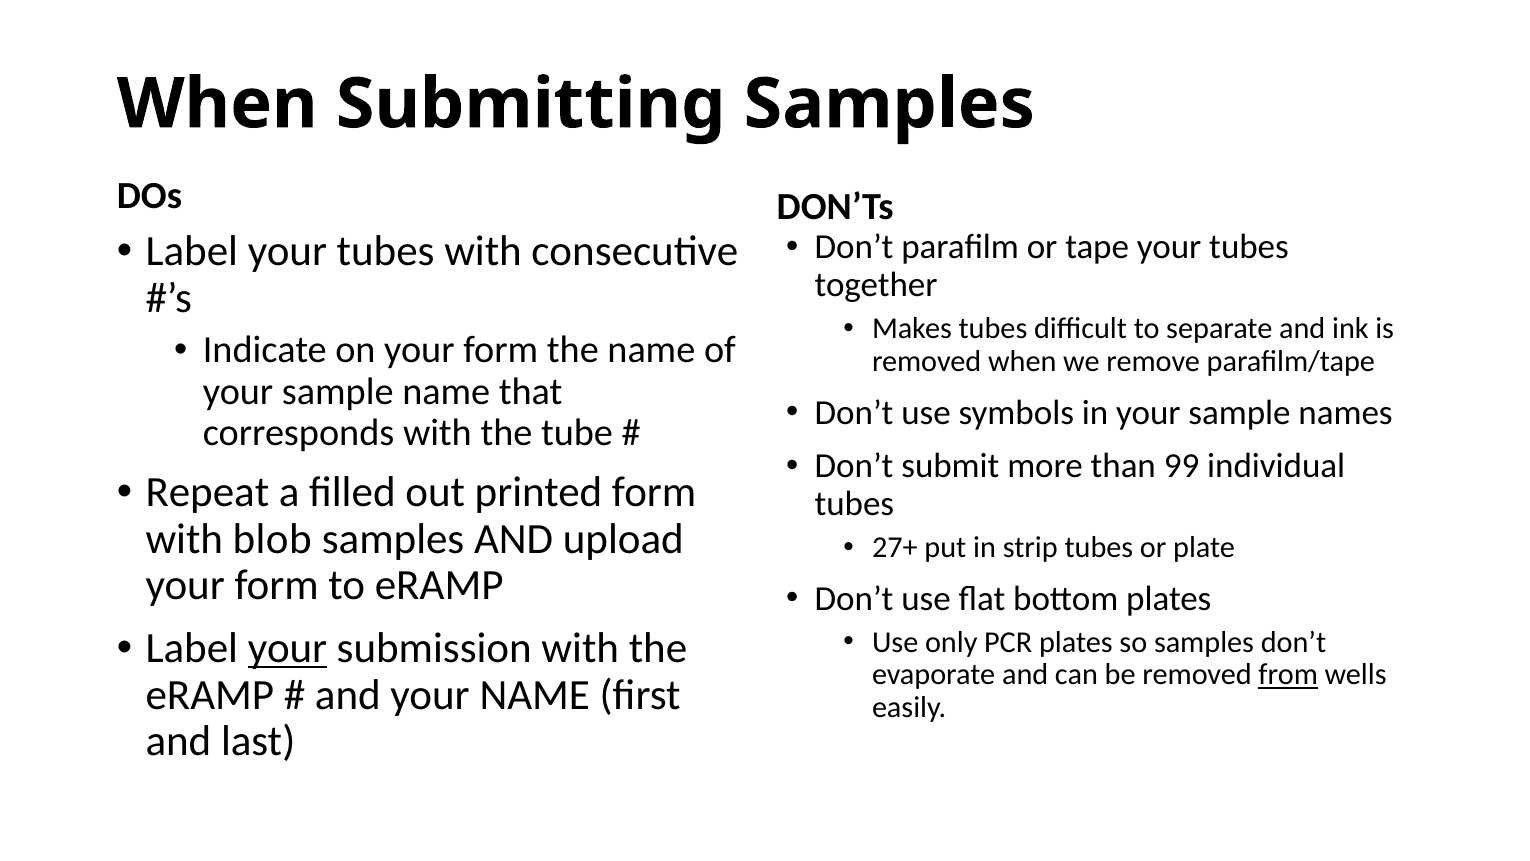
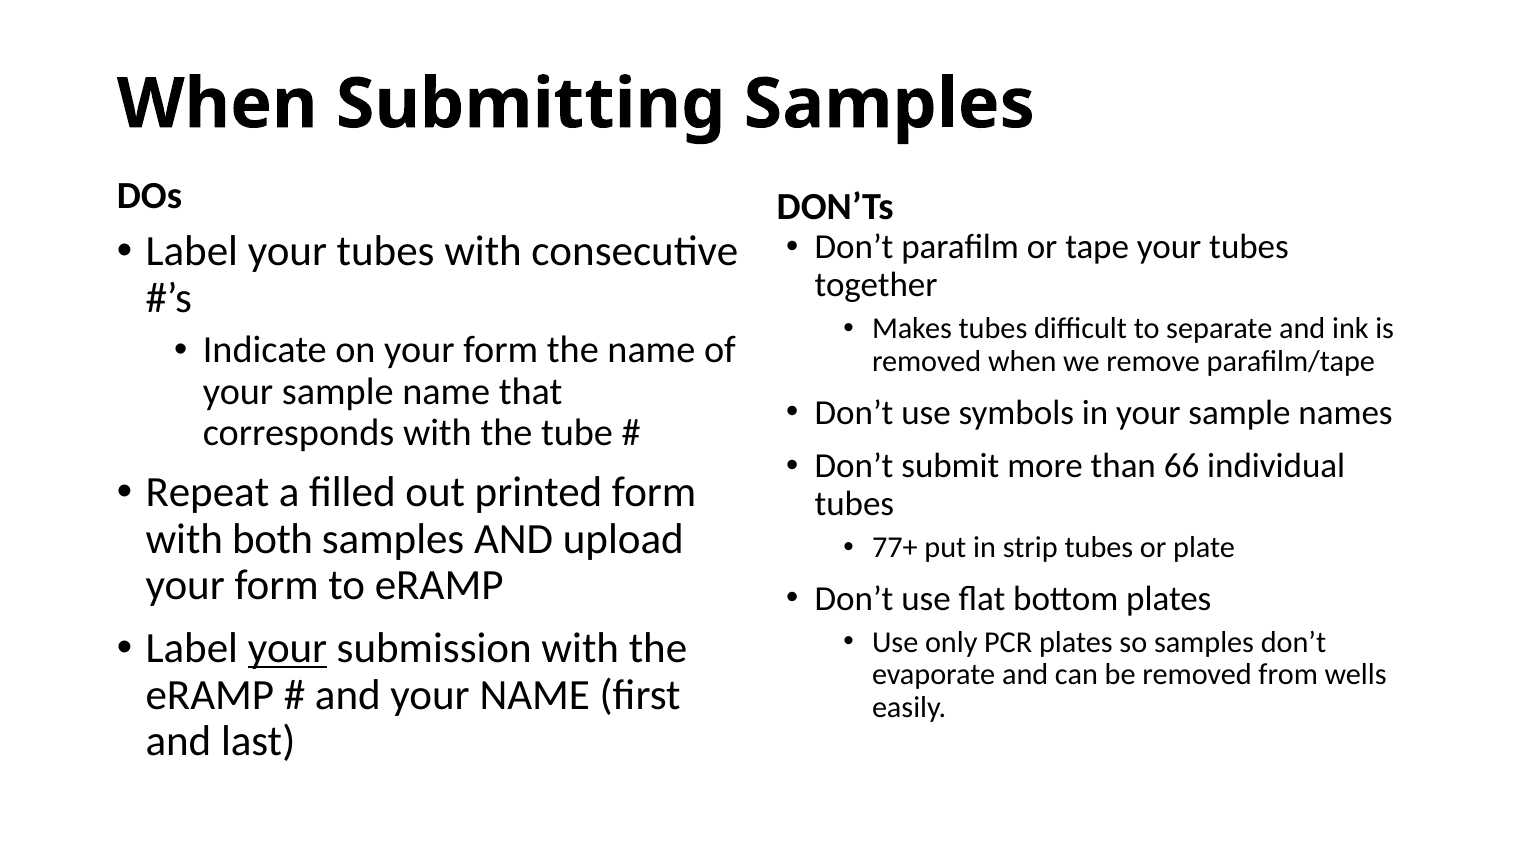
99: 99 -> 66
blob: blob -> both
27+: 27+ -> 77+
from underline: present -> none
